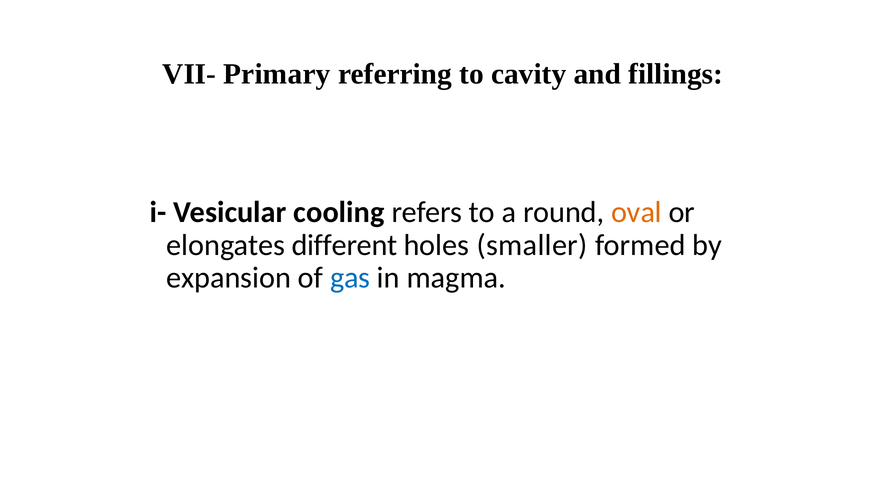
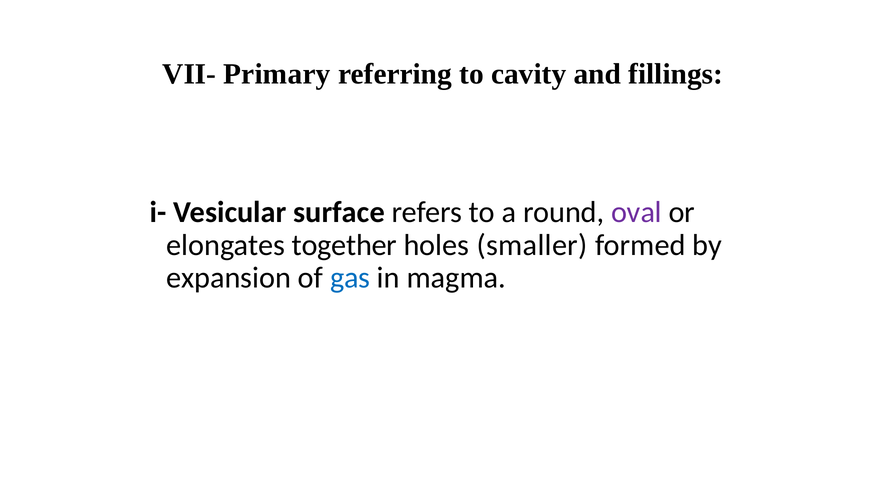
cooling: cooling -> surface
oval colour: orange -> purple
different: different -> together
